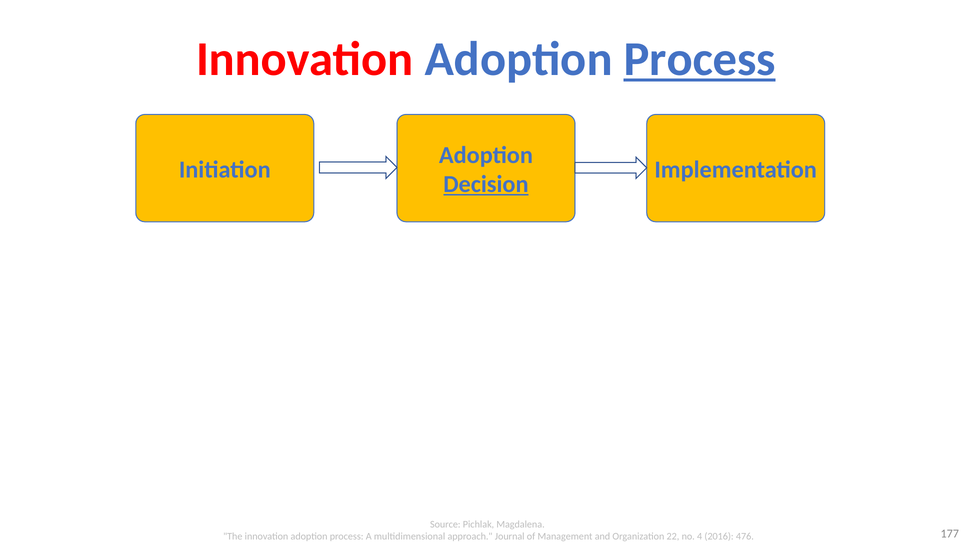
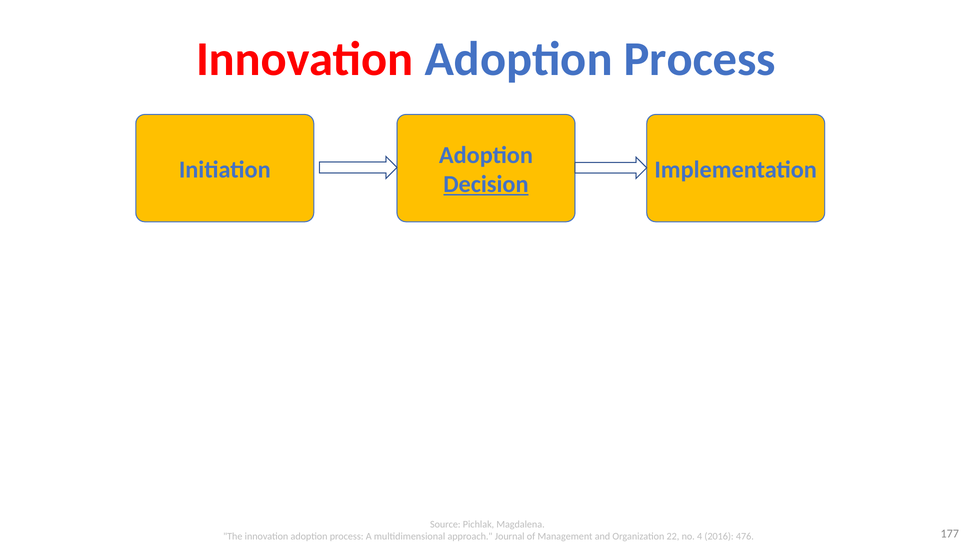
Process at (700, 59) underline: present -> none
